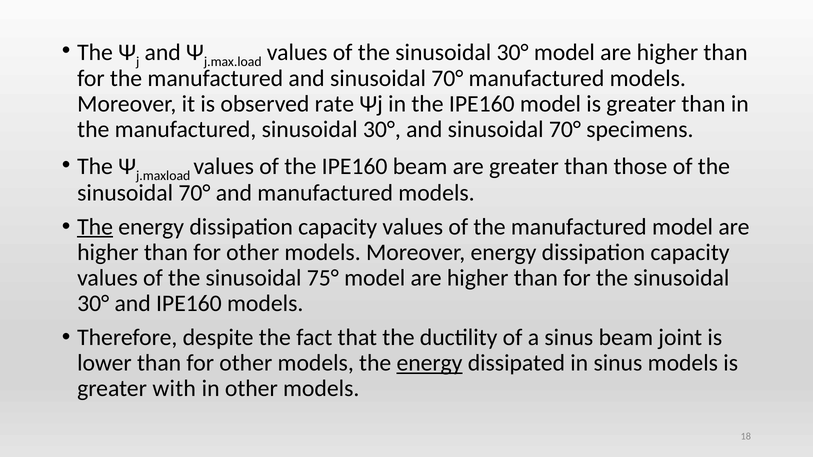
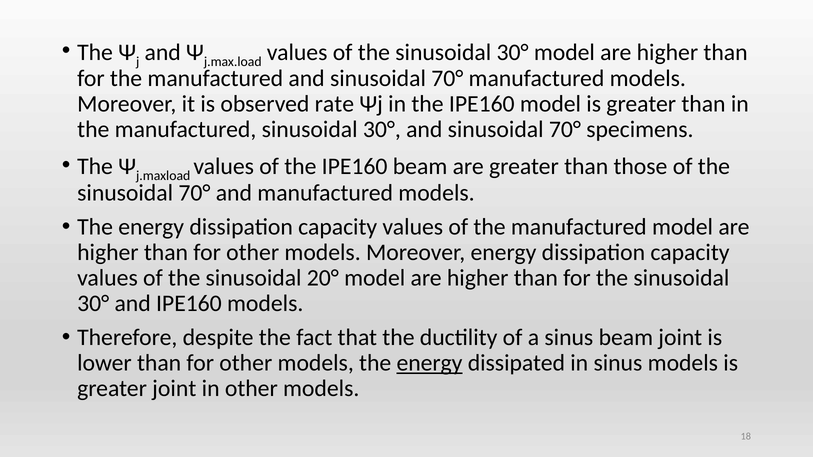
The at (95, 227) underline: present -> none
75°: 75° -> 20°
greater with: with -> joint
